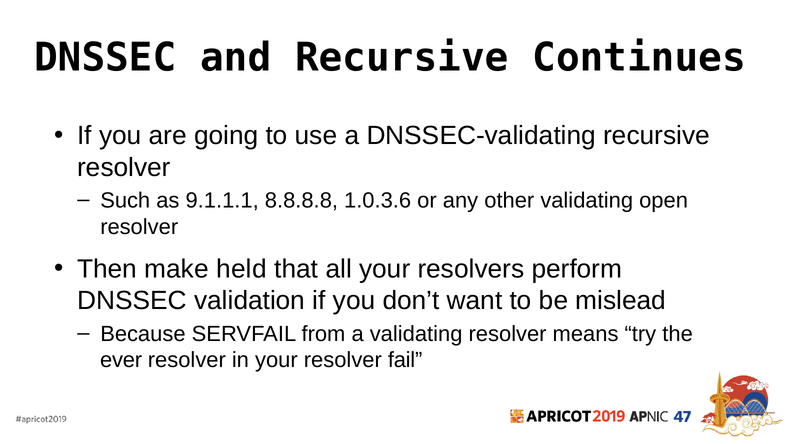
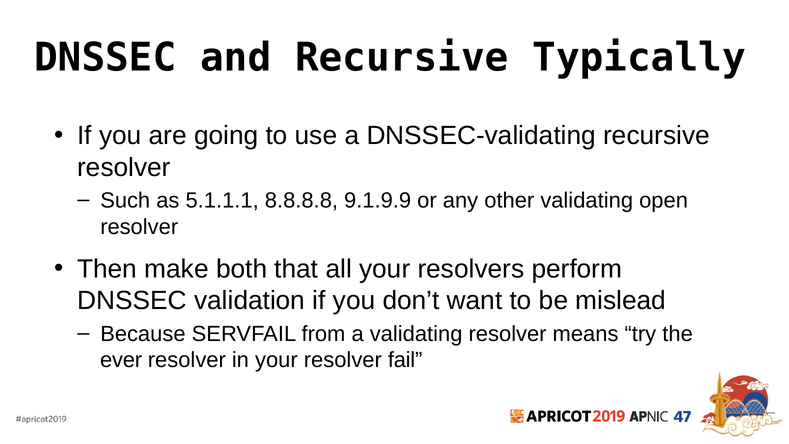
Continues: Continues -> Typically
9.1.1.1: 9.1.1.1 -> 5.1.1.1
1.0.3.6: 1.0.3.6 -> 9.1.9.9
held: held -> both
